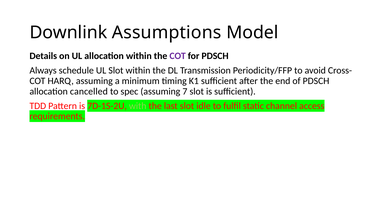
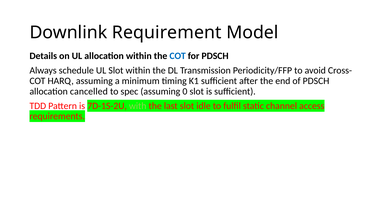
Assumptions: Assumptions -> Requirement
COT at (178, 56) colour: purple -> blue
7: 7 -> 0
